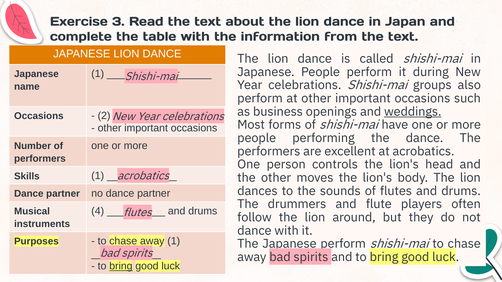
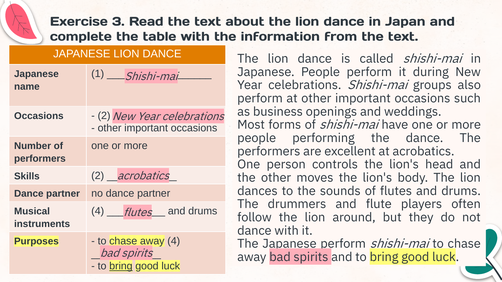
weddings underline: present -> none
Skills 1: 1 -> 2
away 1: 1 -> 4
